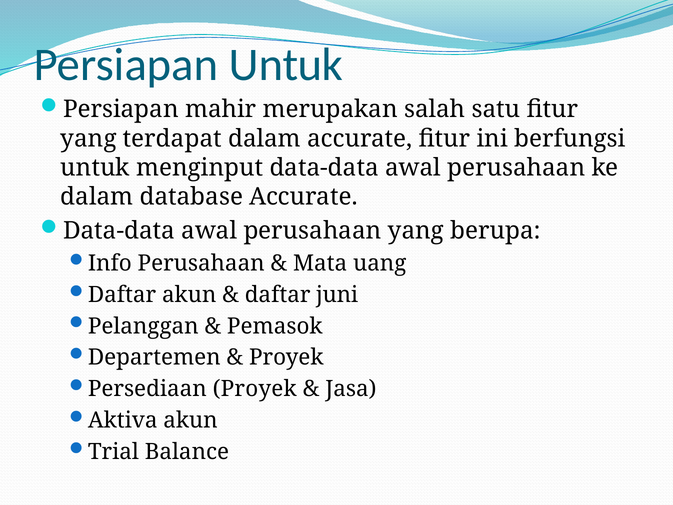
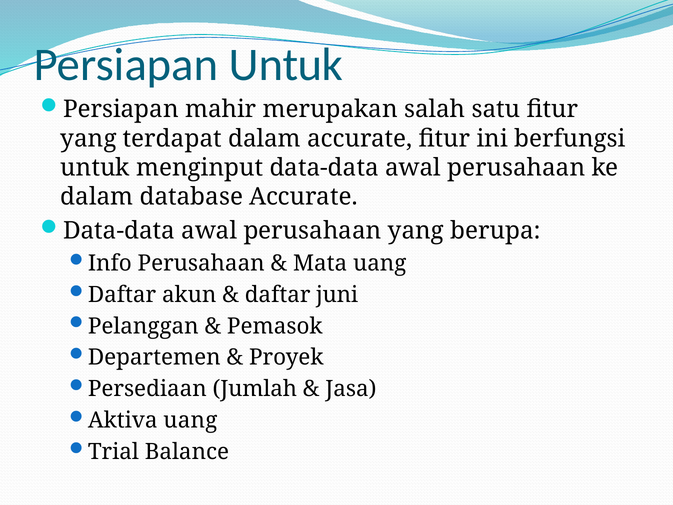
Persediaan Proyek: Proyek -> Jumlah
Aktiva akun: akun -> uang
